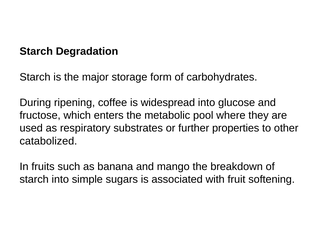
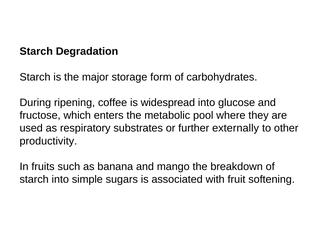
properties: properties -> externally
catabolized: catabolized -> productivity
